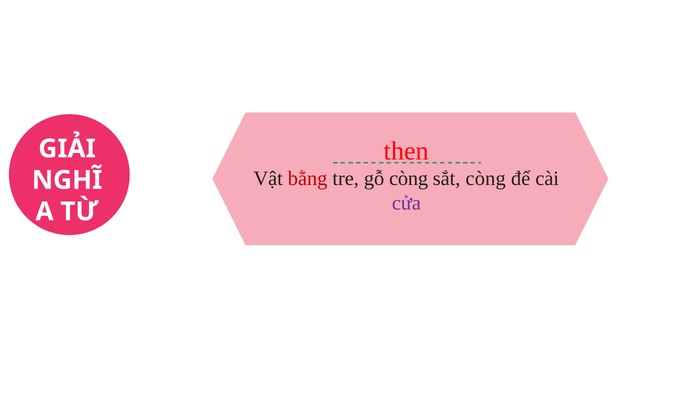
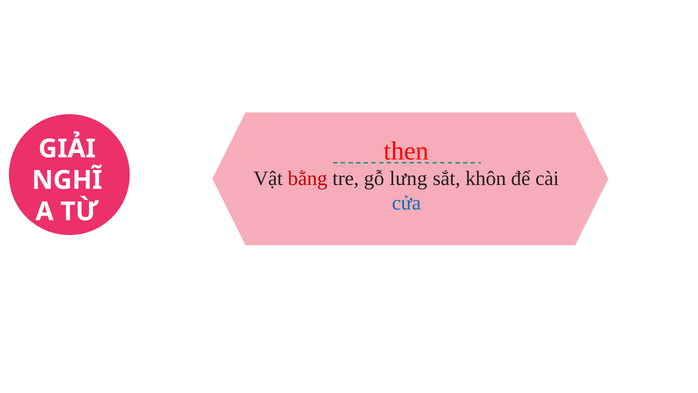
gỗ còng: còng -> lưng
sắt còng: còng -> khôn
cửa colour: purple -> blue
